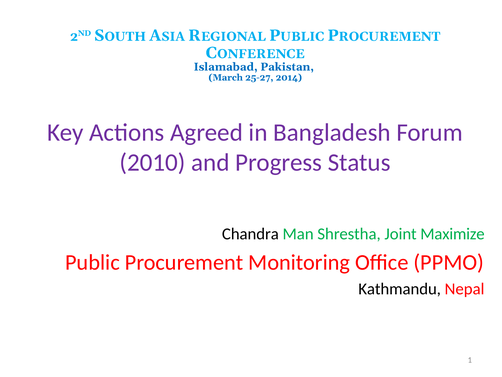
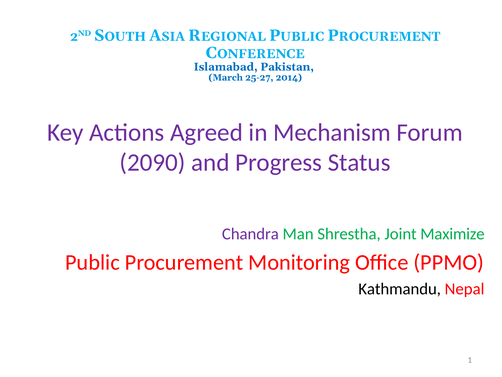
Bangladesh: Bangladesh -> Mechanism
2010: 2010 -> 2090
Chandra colour: black -> purple
